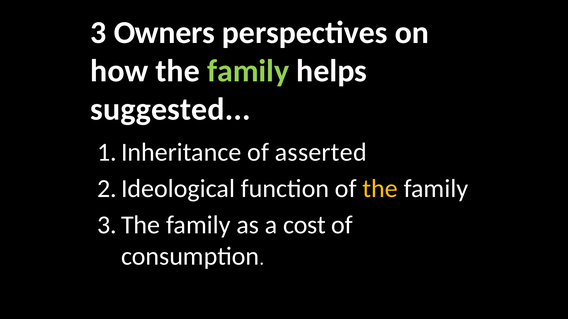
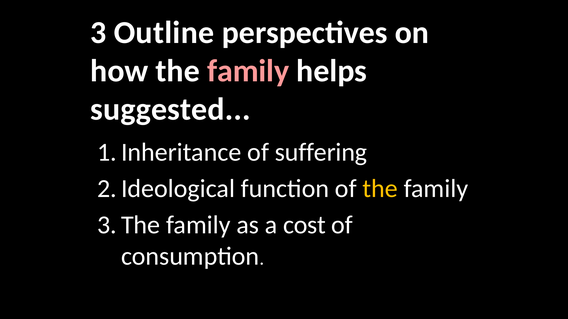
Owners: Owners -> Outline
family at (248, 71) colour: light green -> pink
asserted: asserted -> suffering
